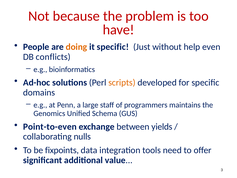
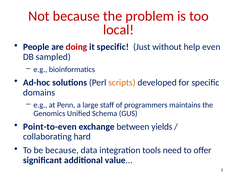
have: have -> local
doing colour: orange -> red
conflicts: conflicts -> sampled
nulls: nulls -> hard
be fixpoints: fixpoints -> because
